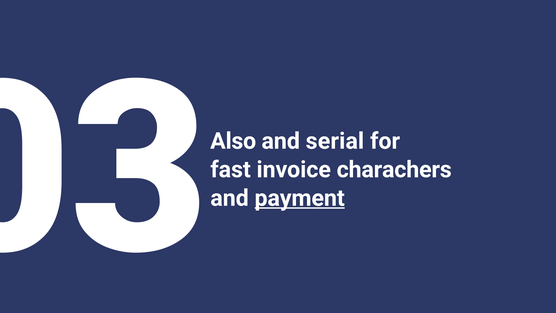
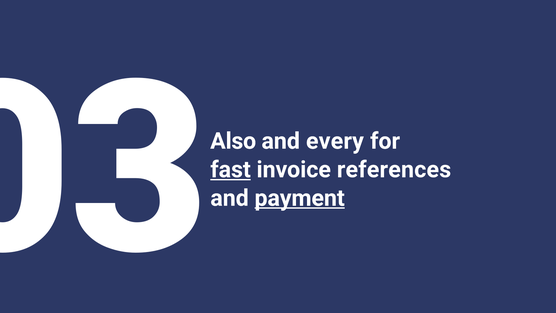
serial: serial -> every
fast underline: none -> present
charachers: charachers -> references
